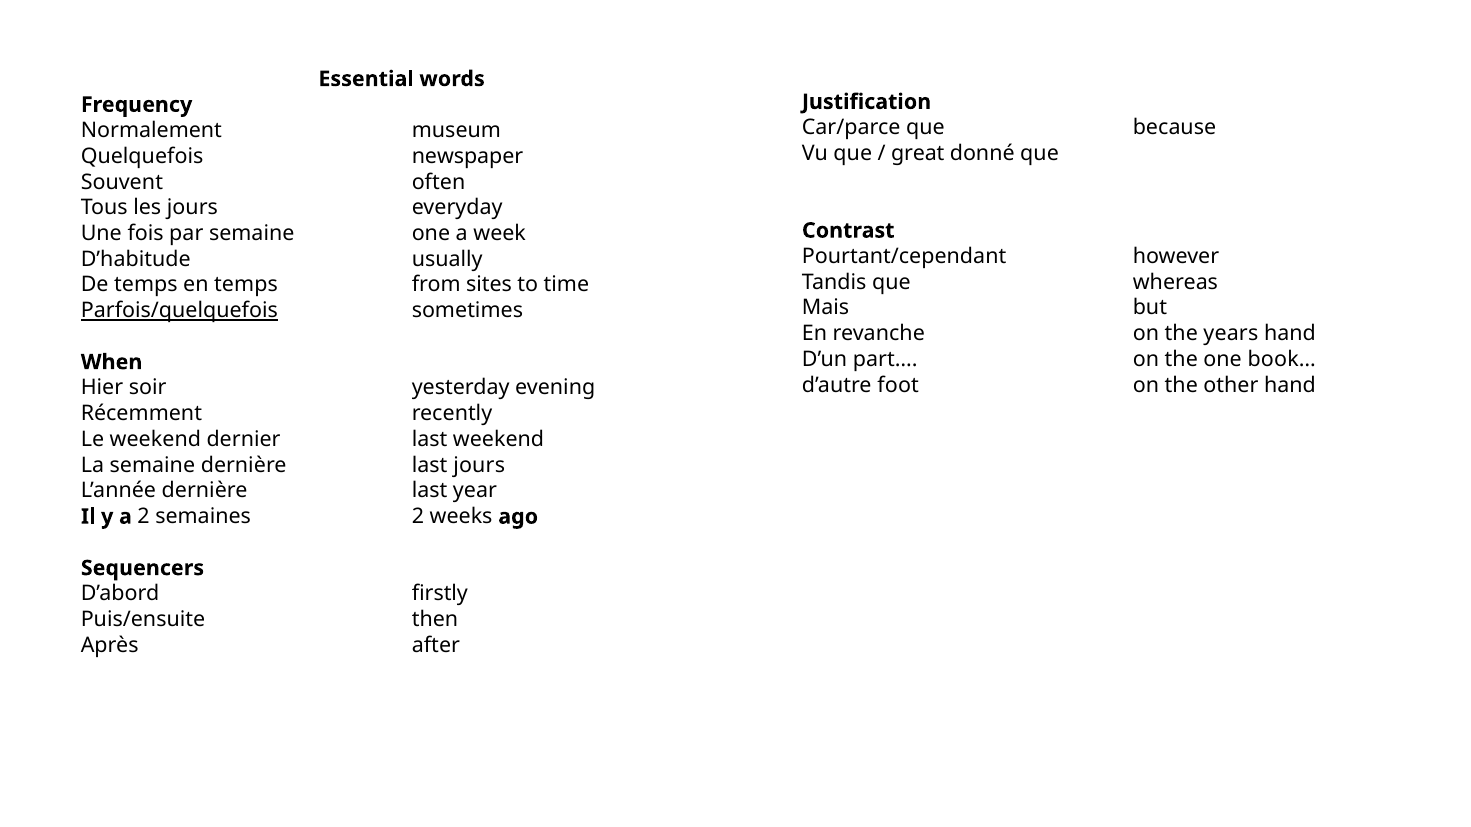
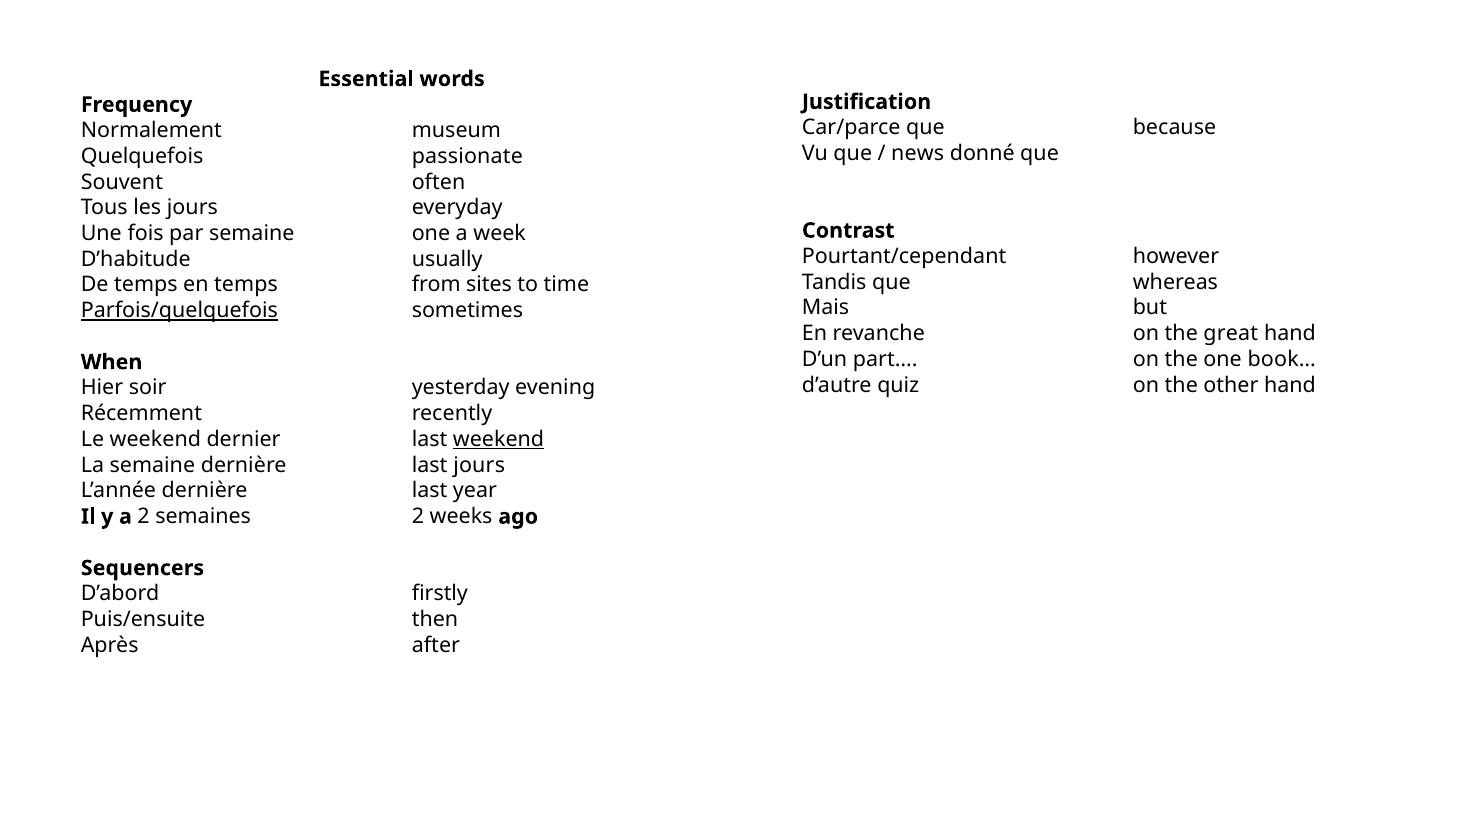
great: great -> news
newspaper: newspaper -> passionate
years: years -> great
foot: foot -> quiz
weekend at (499, 440) underline: none -> present
